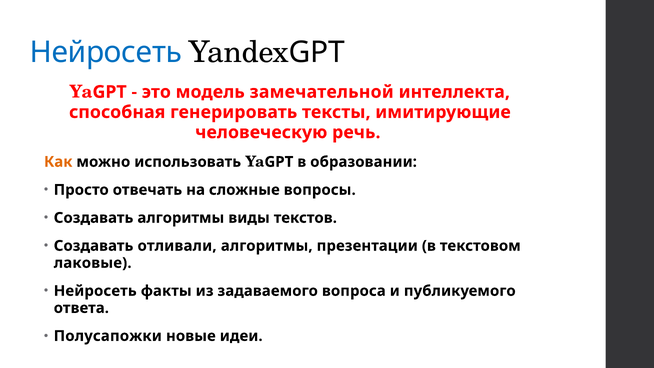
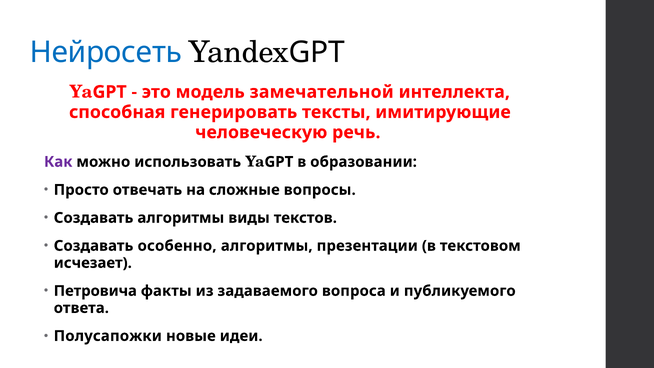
Как colour: orange -> purple
отливали: отливали -> особенно
лаковые: лаковые -> исчезает
Нейросеть at (95, 291): Нейросеть -> Петровича
